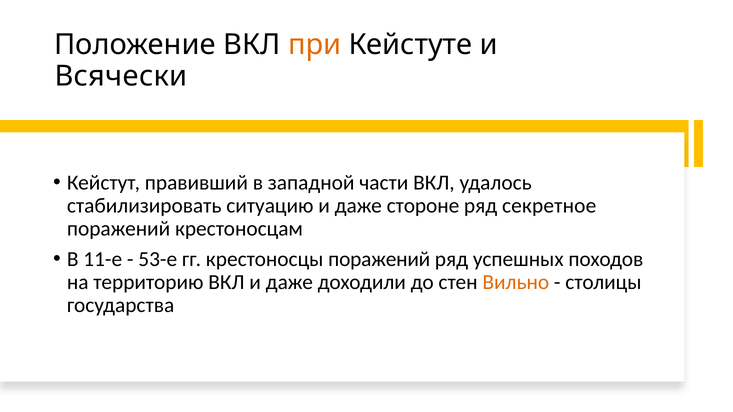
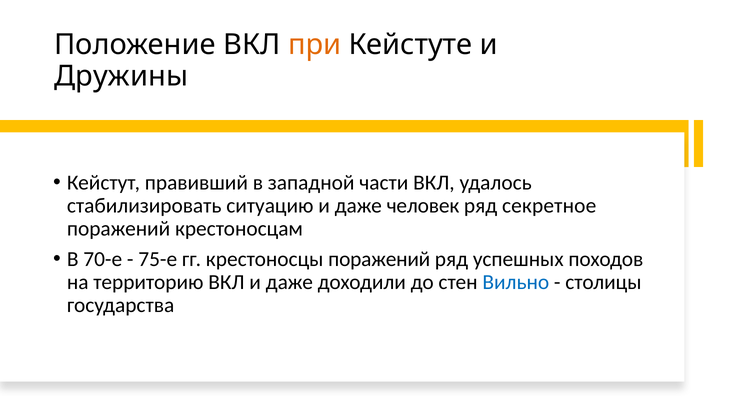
Всячески: Всячески -> Дружины
стороне: стороне -> человек
11-е: 11-е -> 70-е
53-е: 53-е -> 75-е
Вильно colour: orange -> blue
